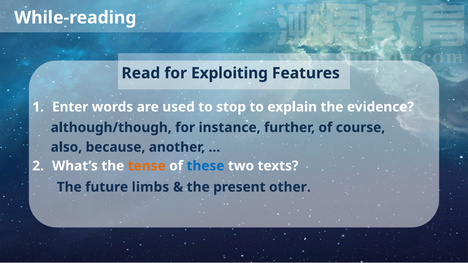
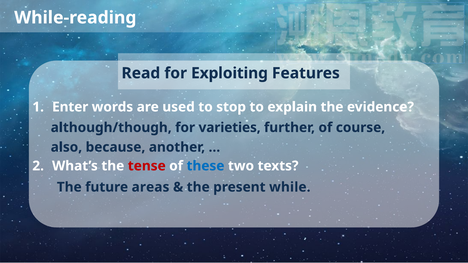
instance: instance -> varieties
tense colour: orange -> red
limbs: limbs -> areas
other: other -> while
